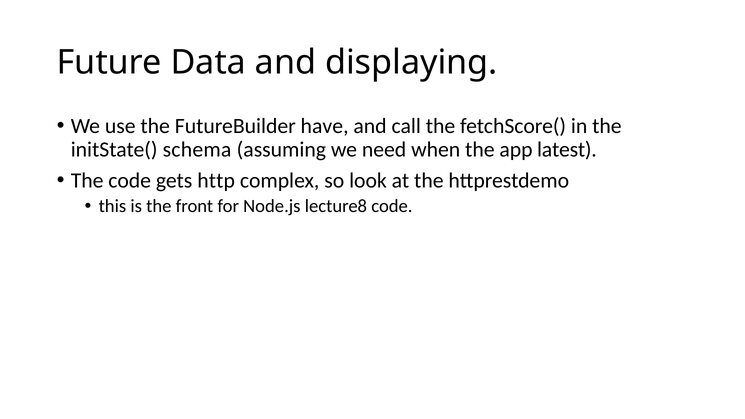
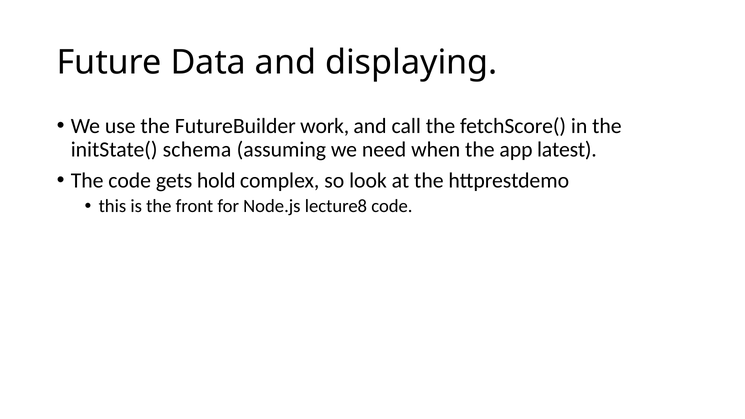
have: have -> work
http: http -> hold
